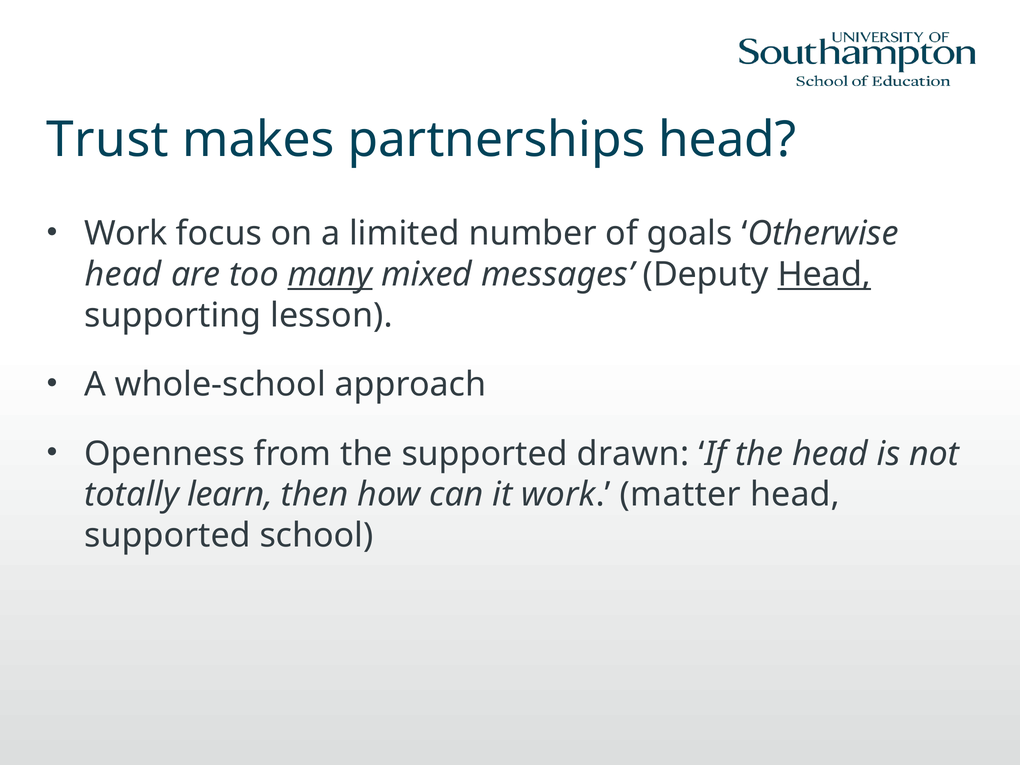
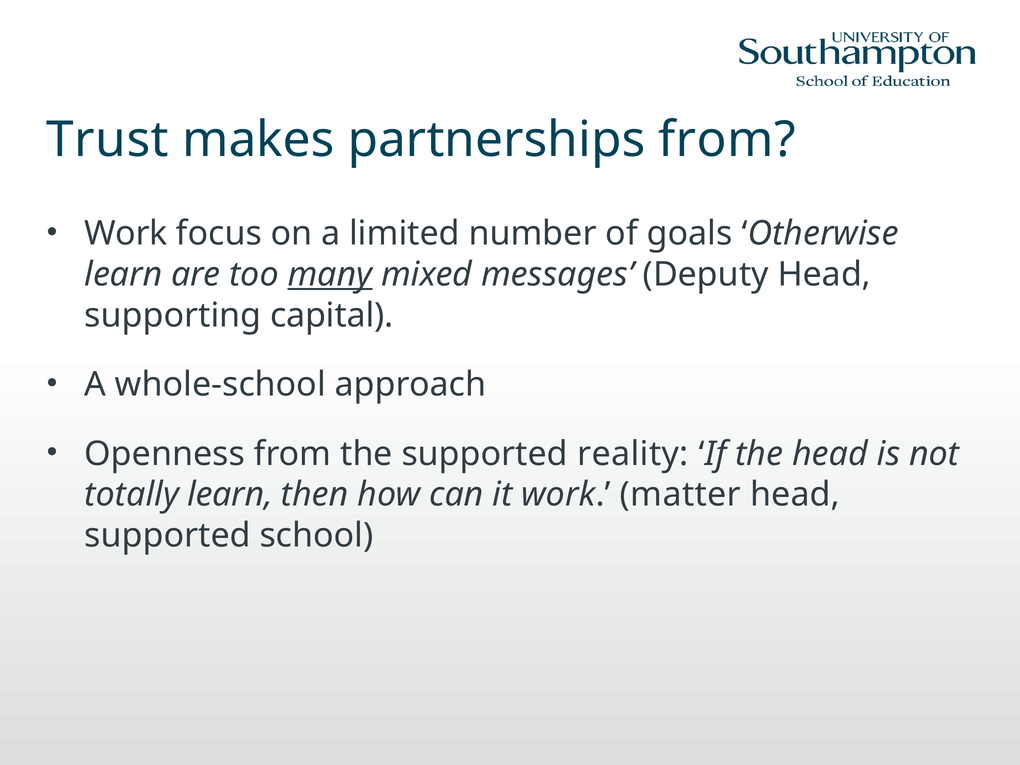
partnerships head: head -> from
head at (123, 274): head -> learn
Head at (824, 274) underline: present -> none
lesson: lesson -> capital
drawn: drawn -> reality
